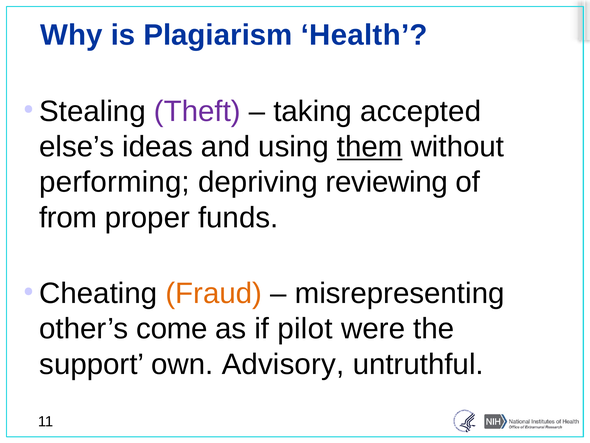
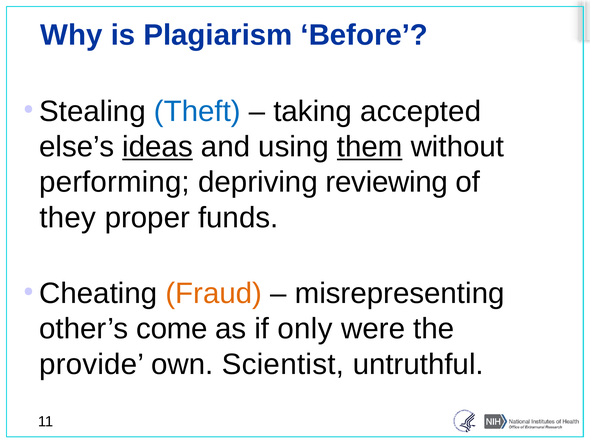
Health: Health -> Before
Theft colour: purple -> blue
ideas underline: none -> present
from: from -> they
pilot: pilot -> only
support: support -> provide
Advisory: Advisory -> Scientist
